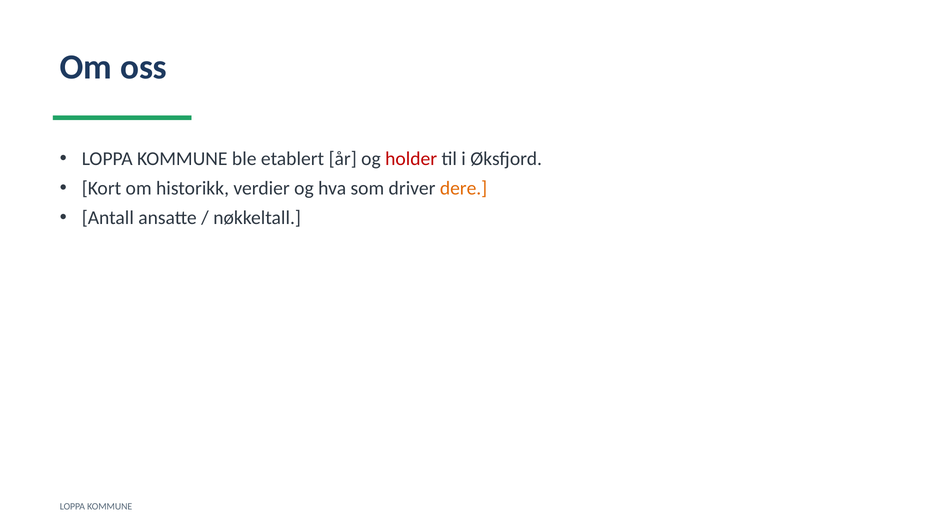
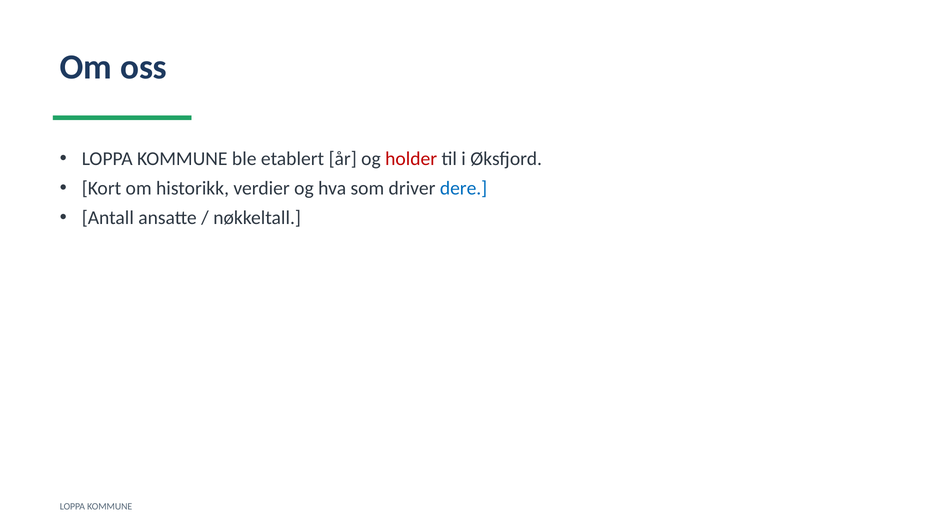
dere colour: orange -> blue
